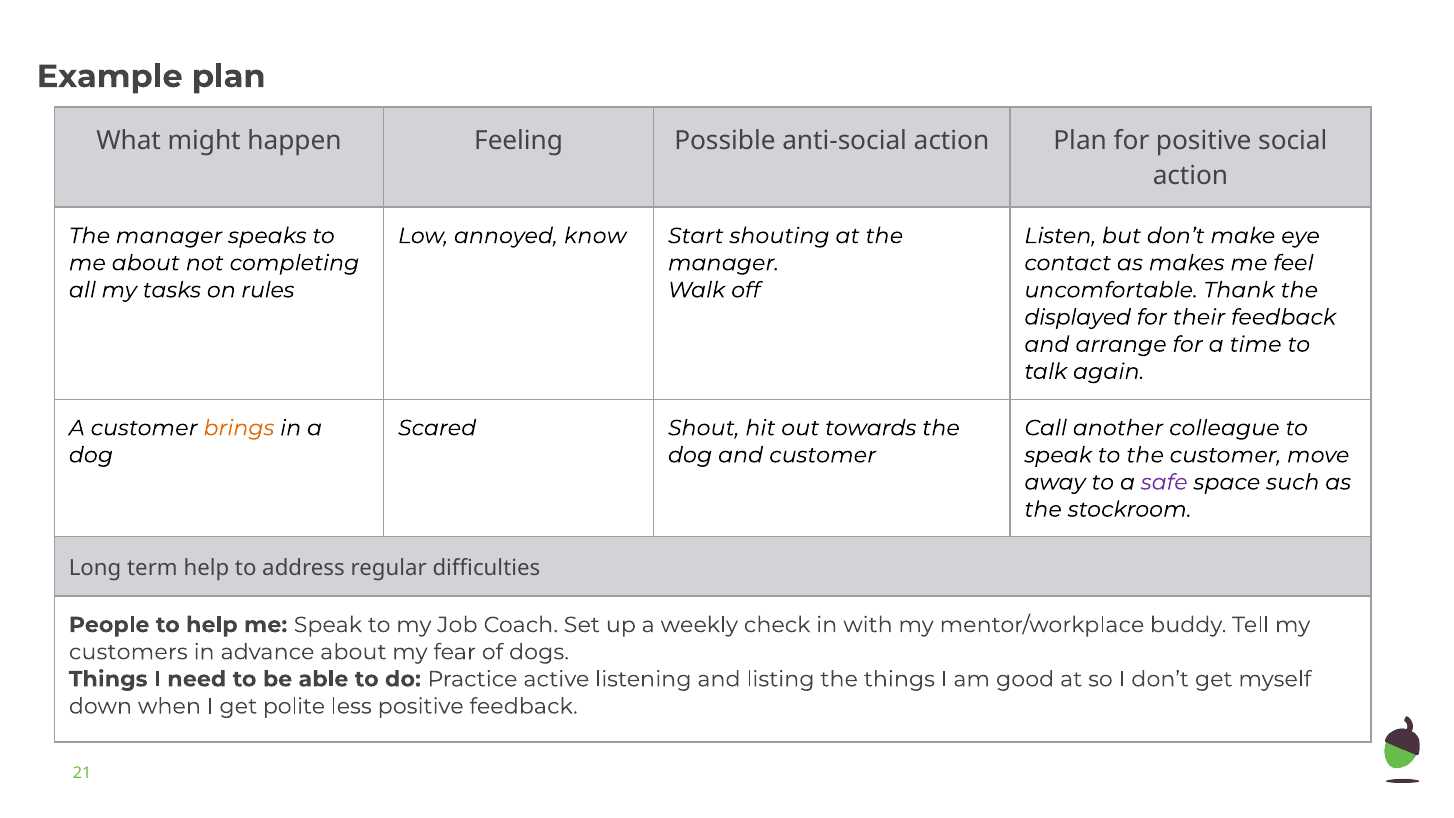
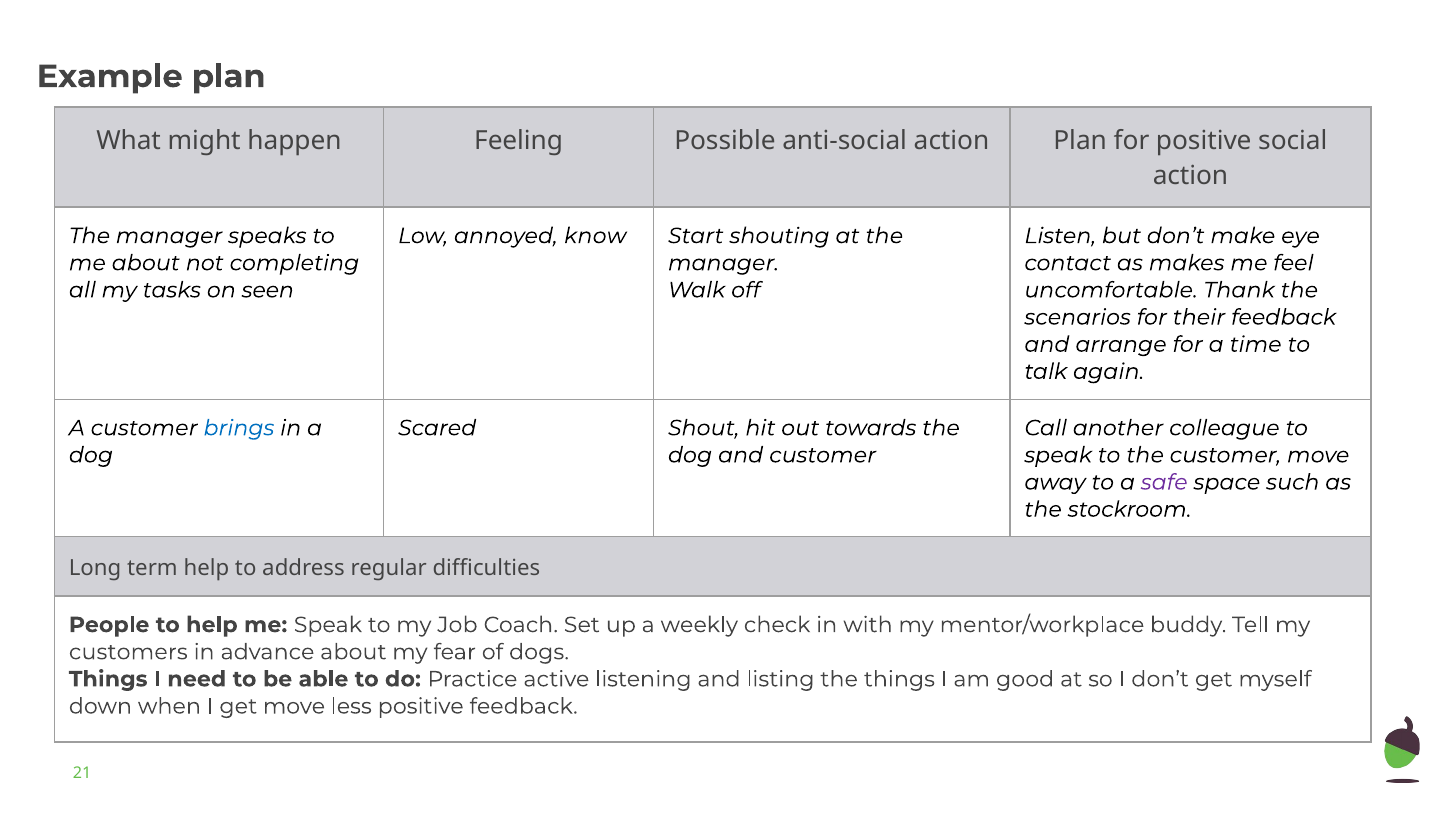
rules: rules -> seen
displayed: displayed -> scenarios
brings colour: orange -> blue
get polite: polite -> move
